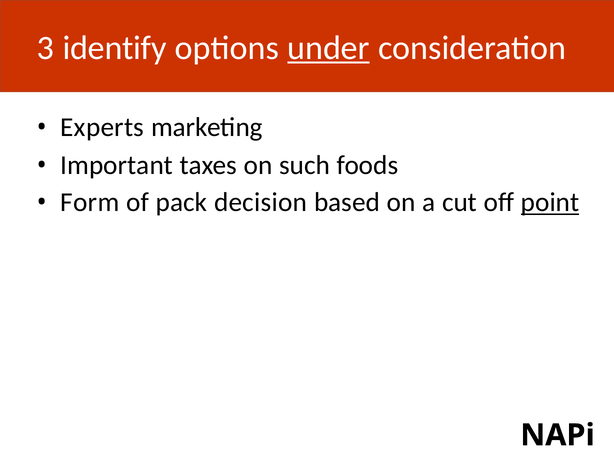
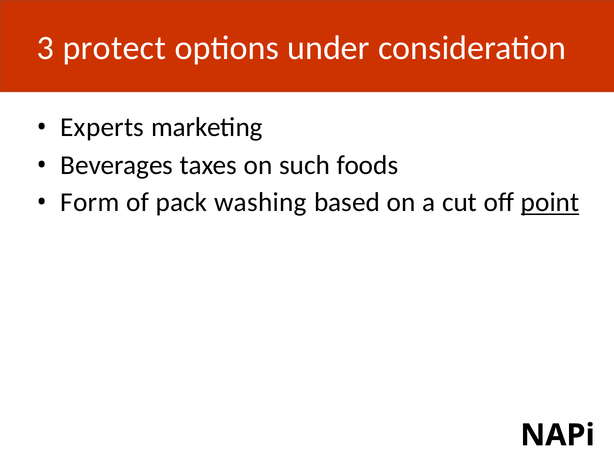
identify: identify -> protect
under underline: present -> none
Important: Important -> Beverages
decision: decision -> washing
